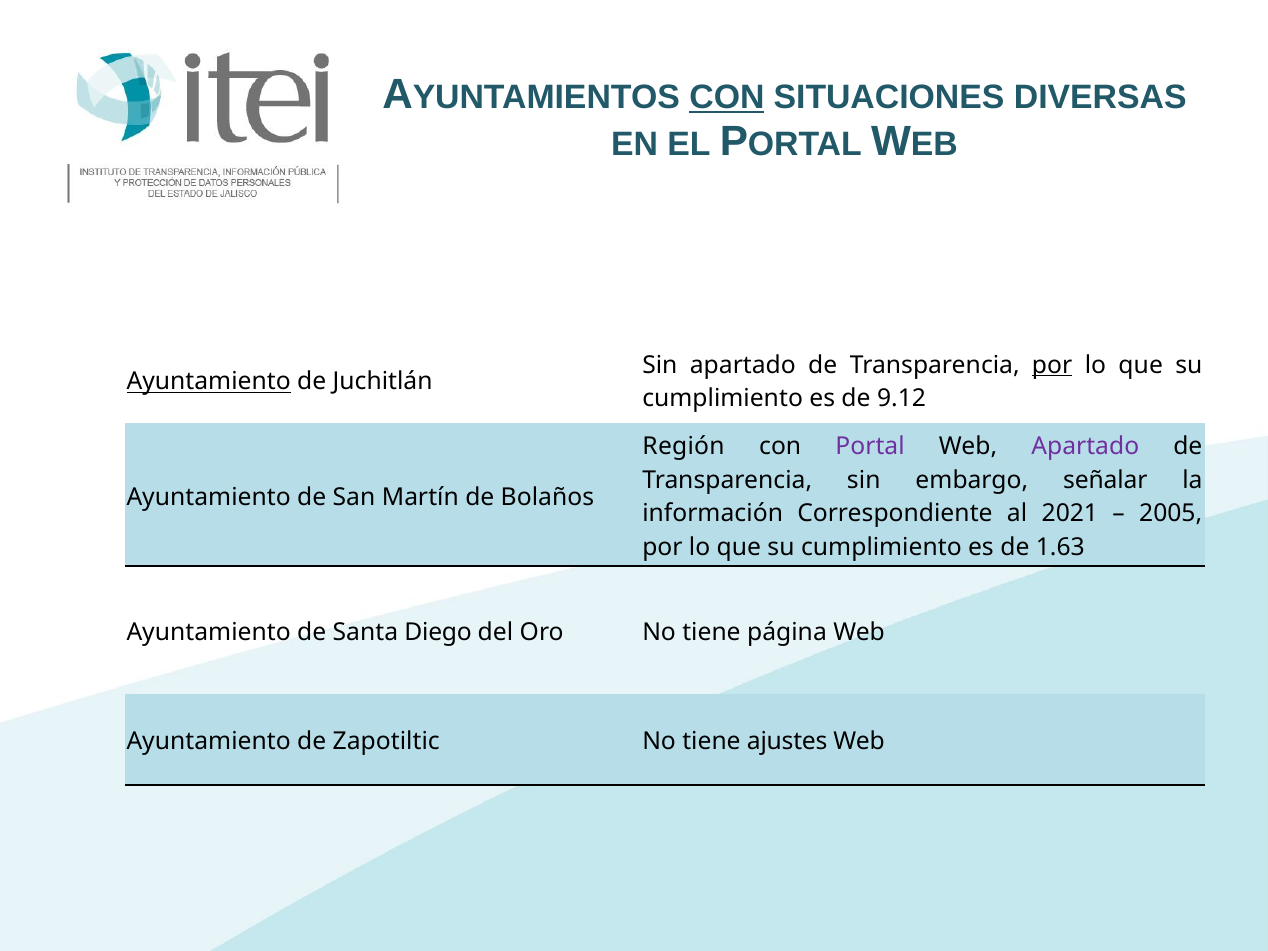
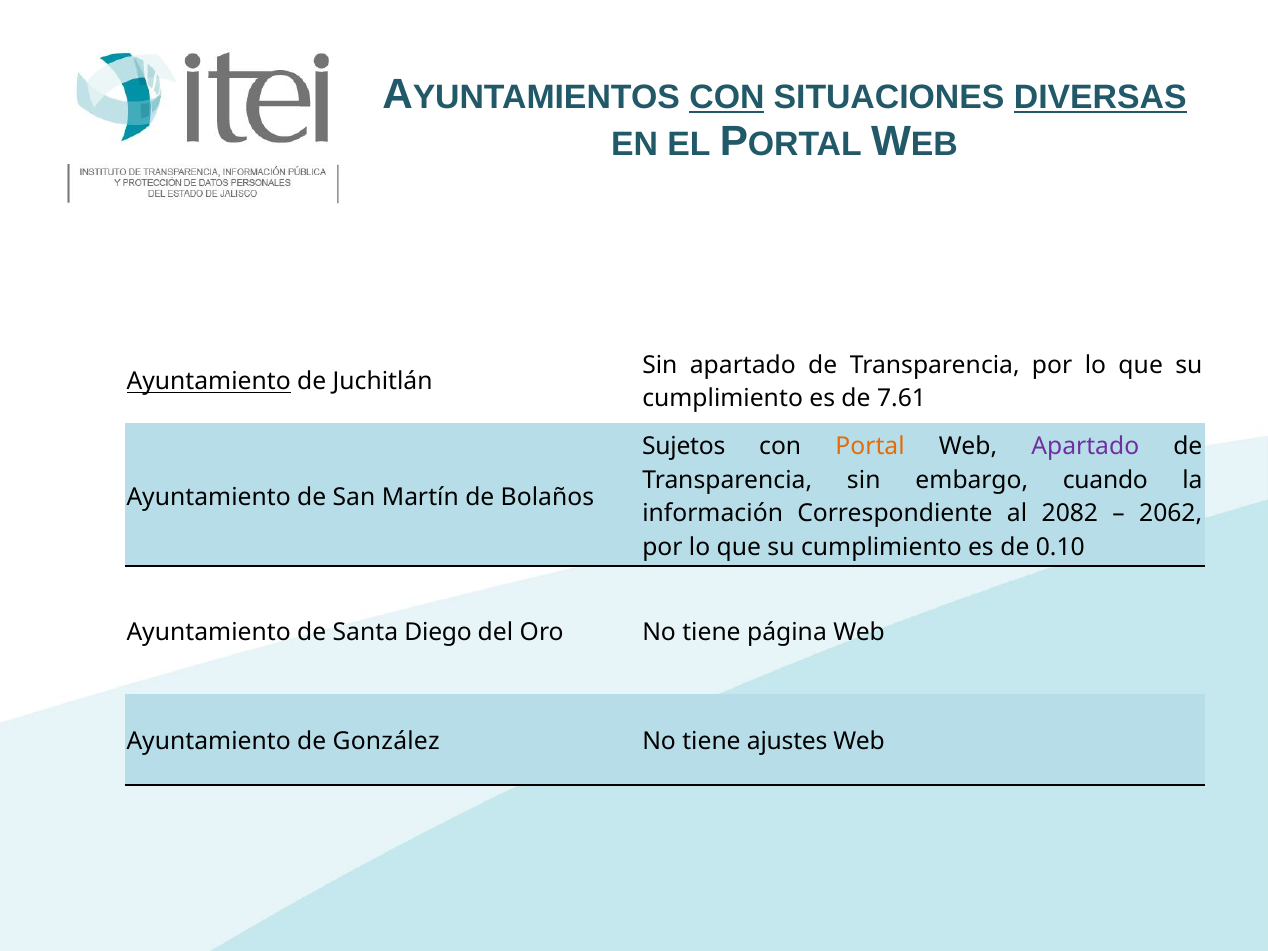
DIVERSAS underline: none -> present
por at (1052, 365) underline: present -> none
9.12: 9.12 -> 7.61
Región: Región -> Sujetos
Portal colour: purple -> orange
señalar: señalar -> cuando
2021: 2021 -> 2082
2005: 2005 -> 2062
1.63: 1.63 -> 0.10
Zapotiltic: Zapotiltic -> González
